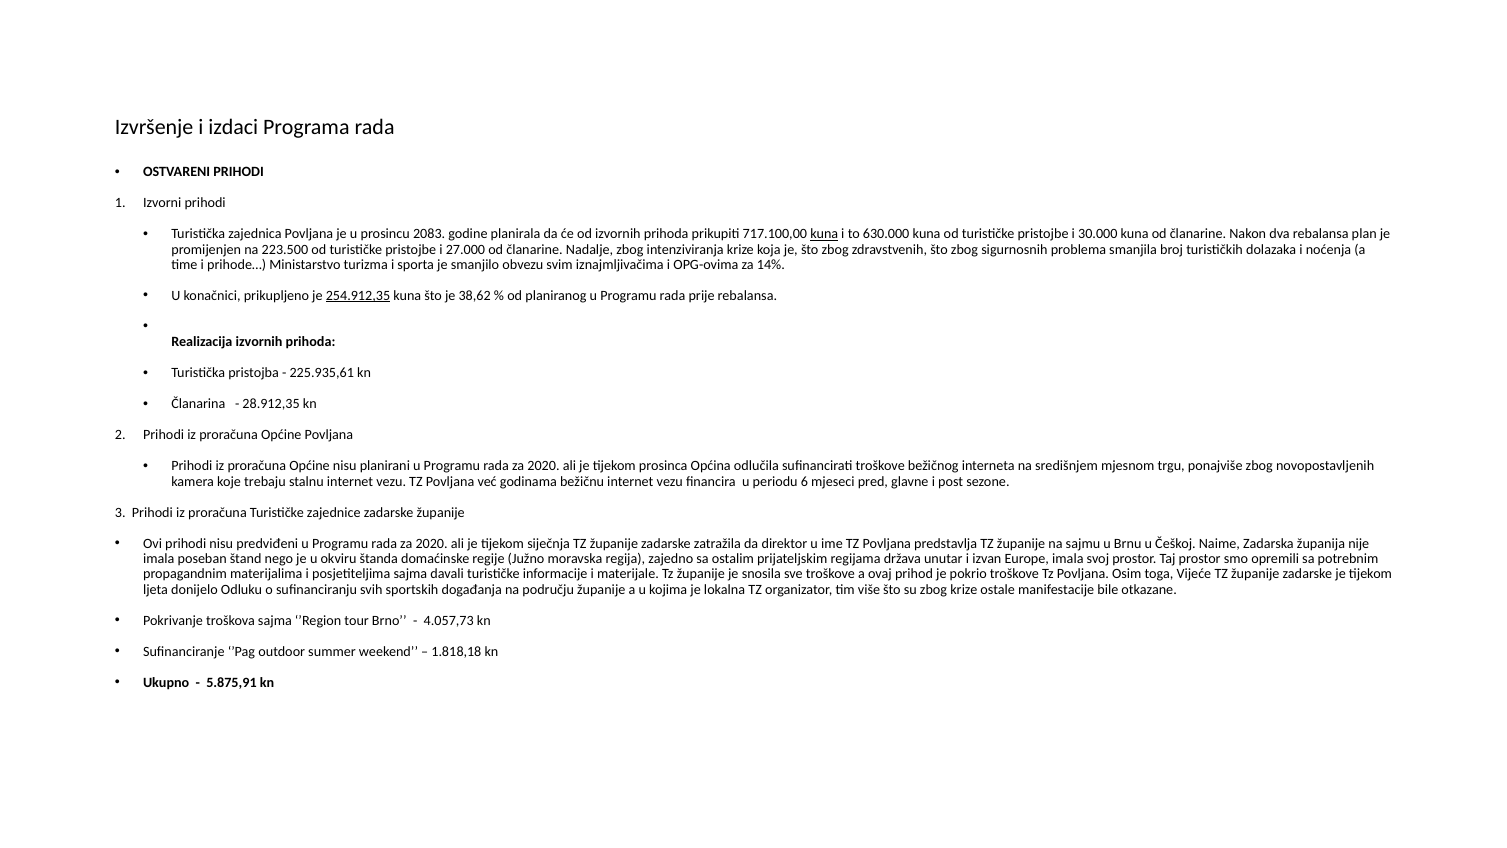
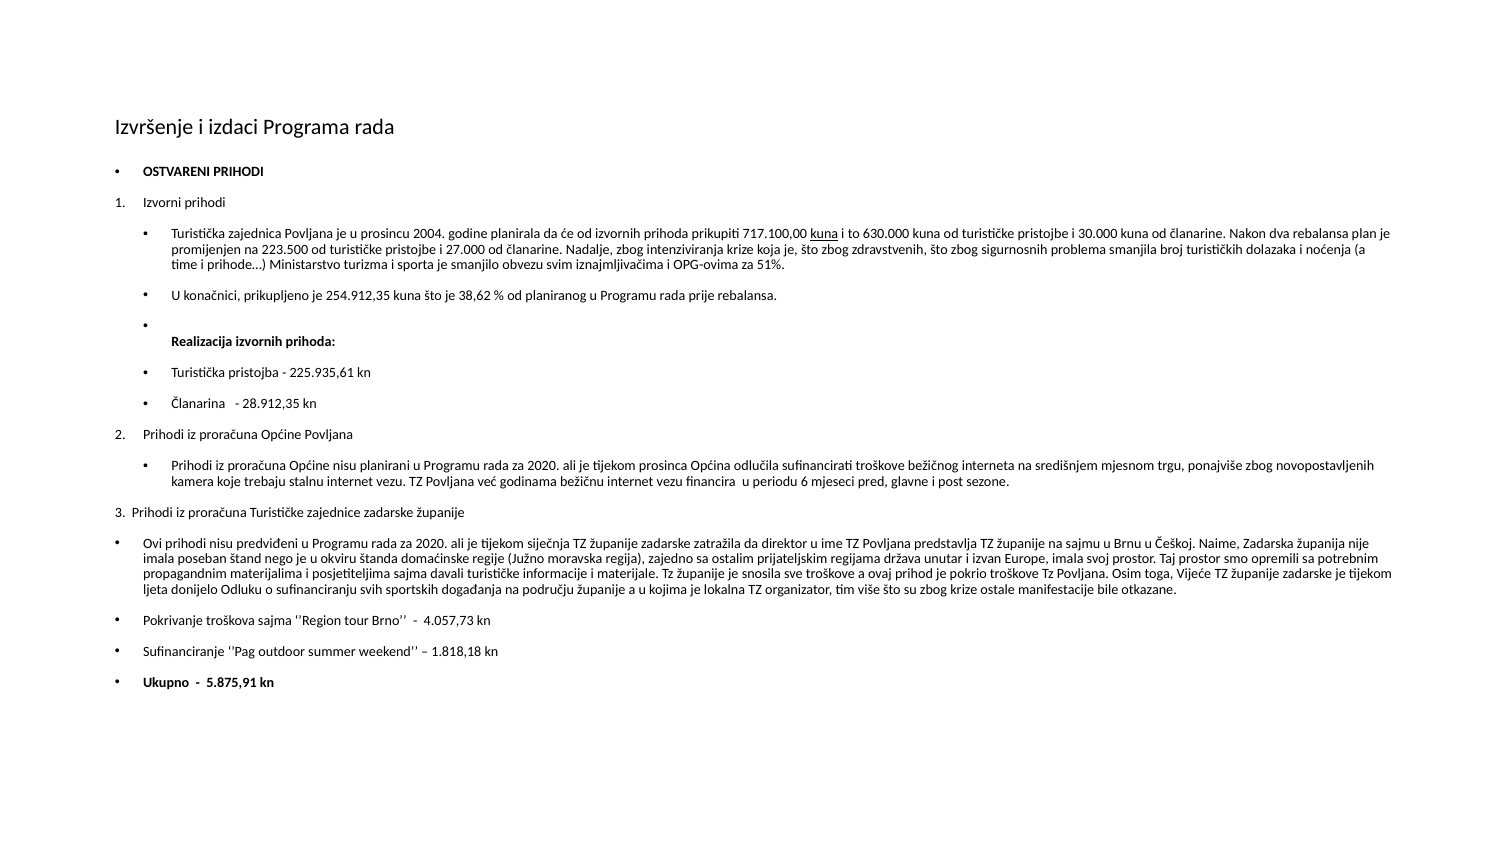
2083: 2083 -> 2004
14%: 14% -> 51%
254.912,35 underline: present -> none
